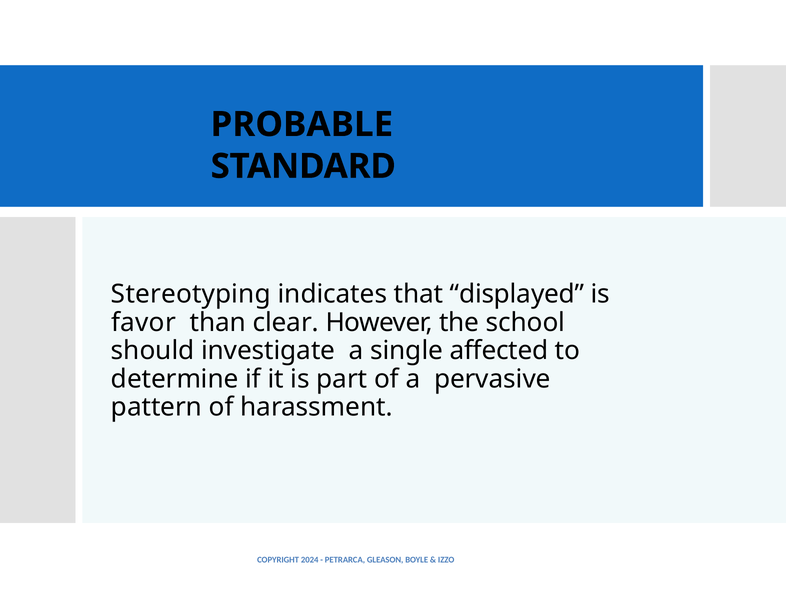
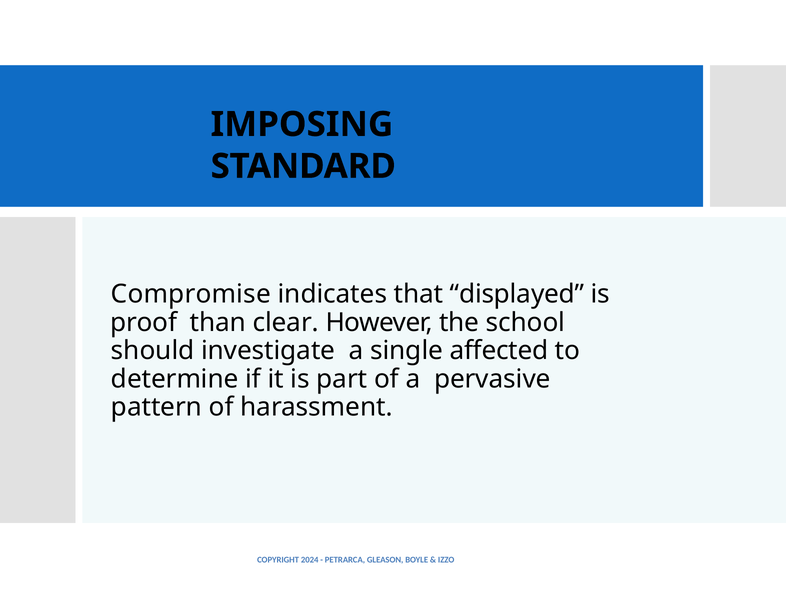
PROBABLE: PROBABLE -> IMPOSING
Stereotyping: Stereotyping -> Compromise
favor: favor -> proof
